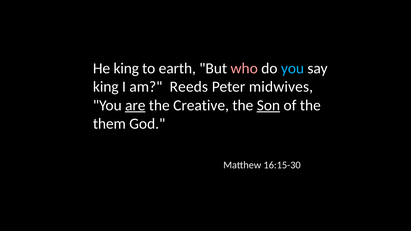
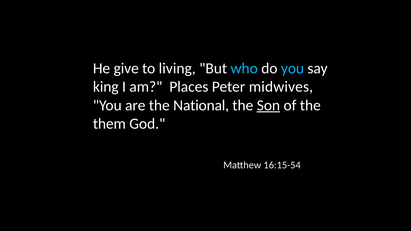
He king: king -> give
earth: earth -> living
who colour: pink -> light blue
Reeds: Reeds -> Places
are underline: present -> none
Creative: Creative -> National
16:15-30: 16:15-30 -> 16:15-54
